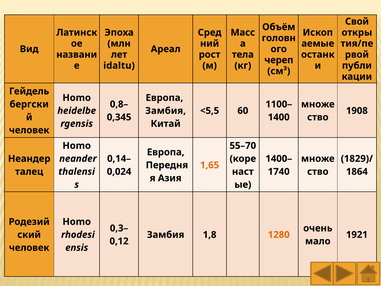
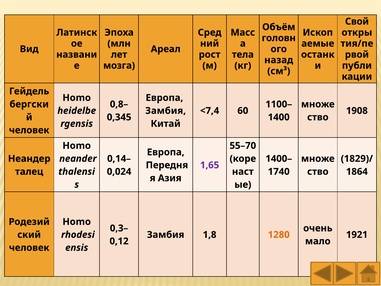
череп: череп -> назад
idaltu: idaltu -> мозга
<5,5: <5,5 -> <7,4
1,65 colour: orange -> purple
